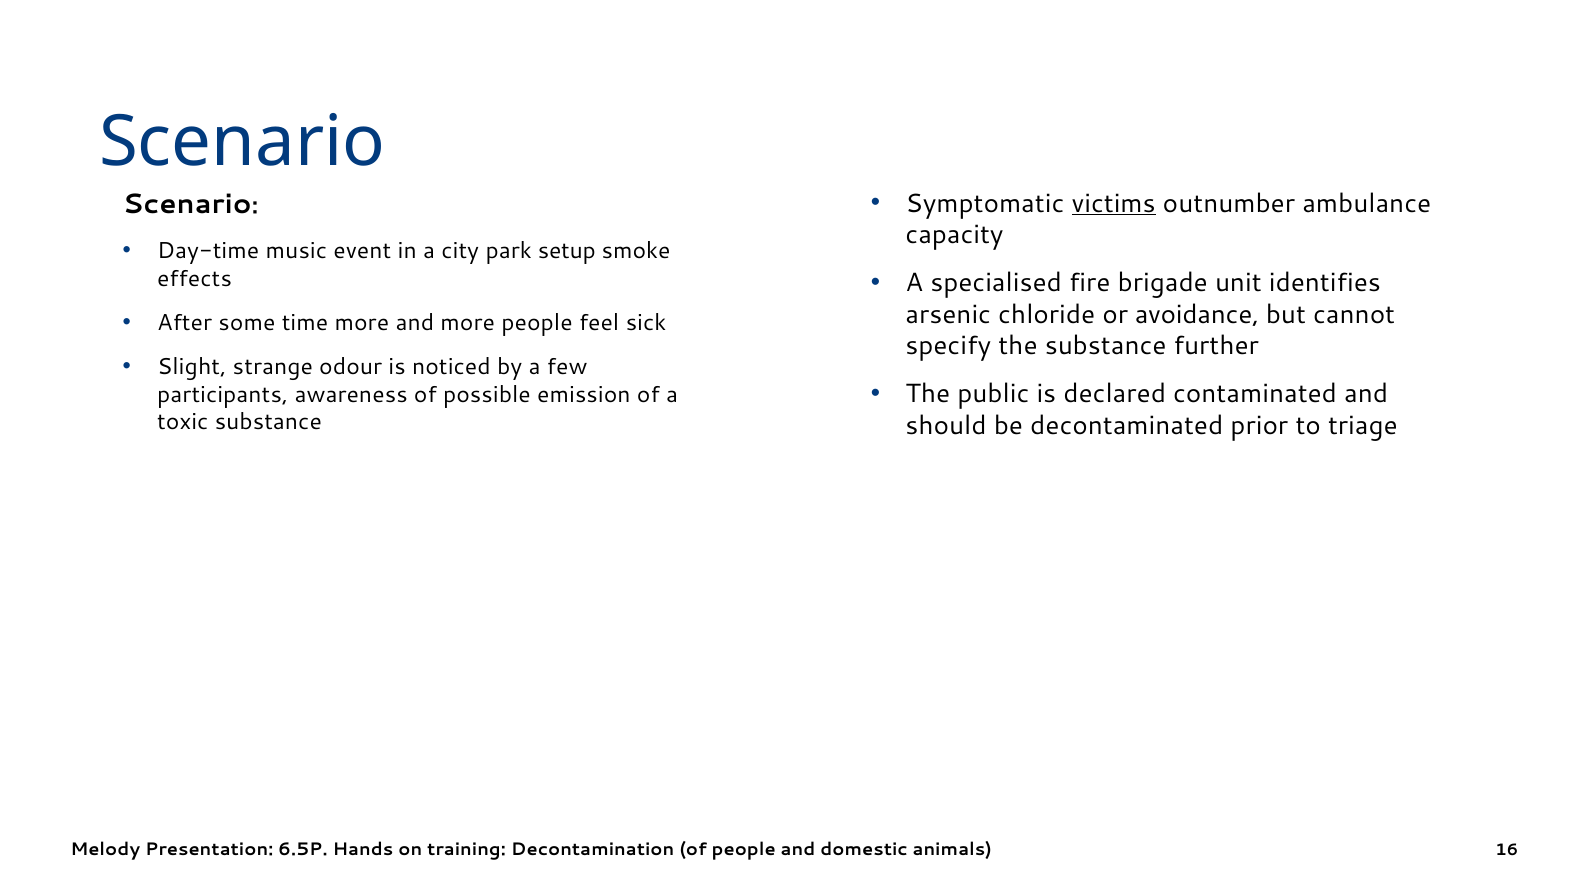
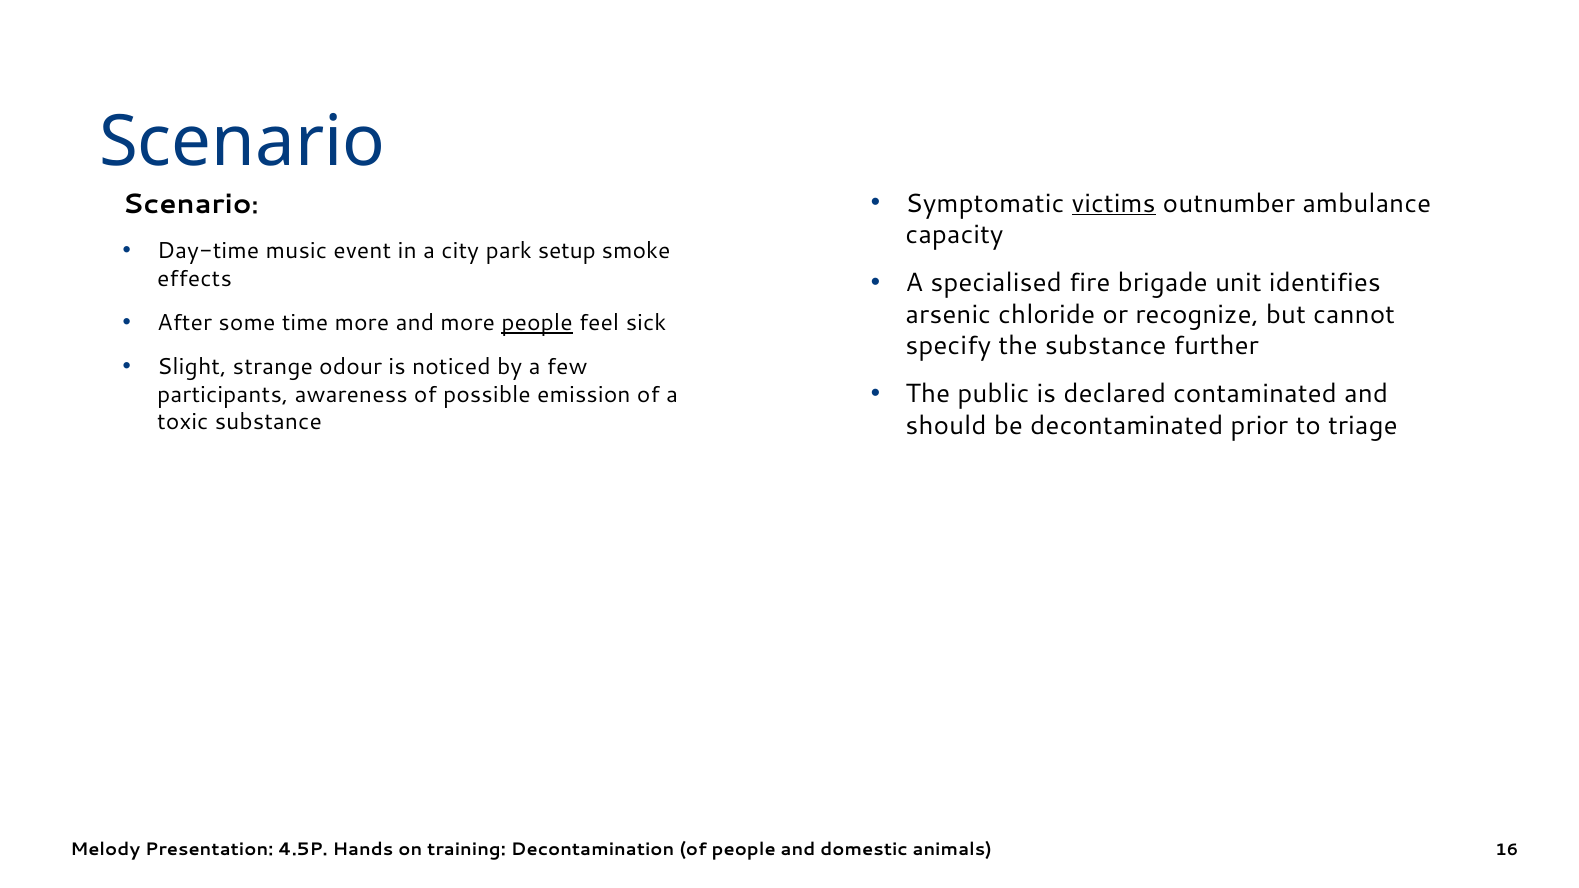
avoidance: avoidance -> recognize
people at (537, 323) underline: none -> present
6.5P: 6.5P -> 4.5P
